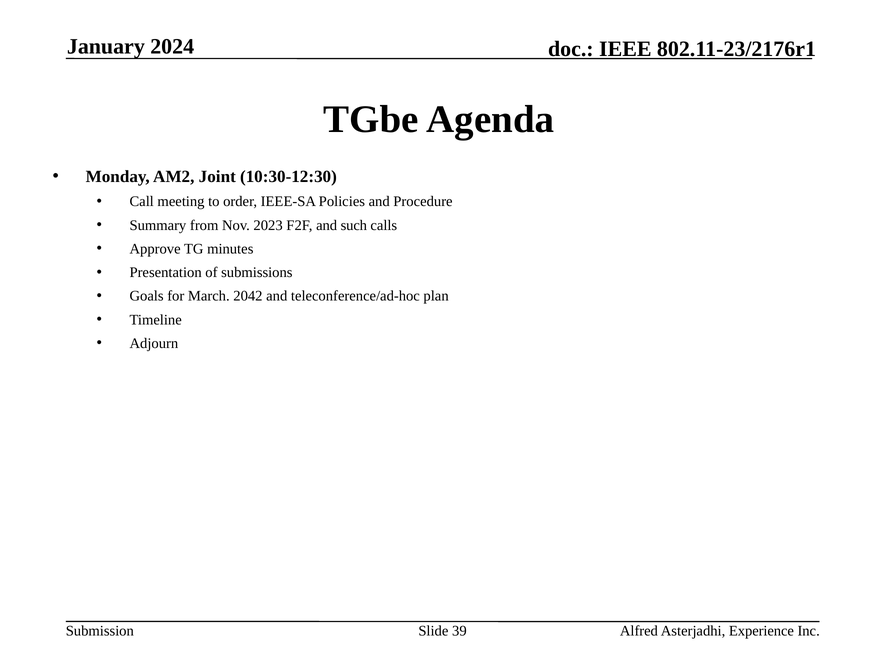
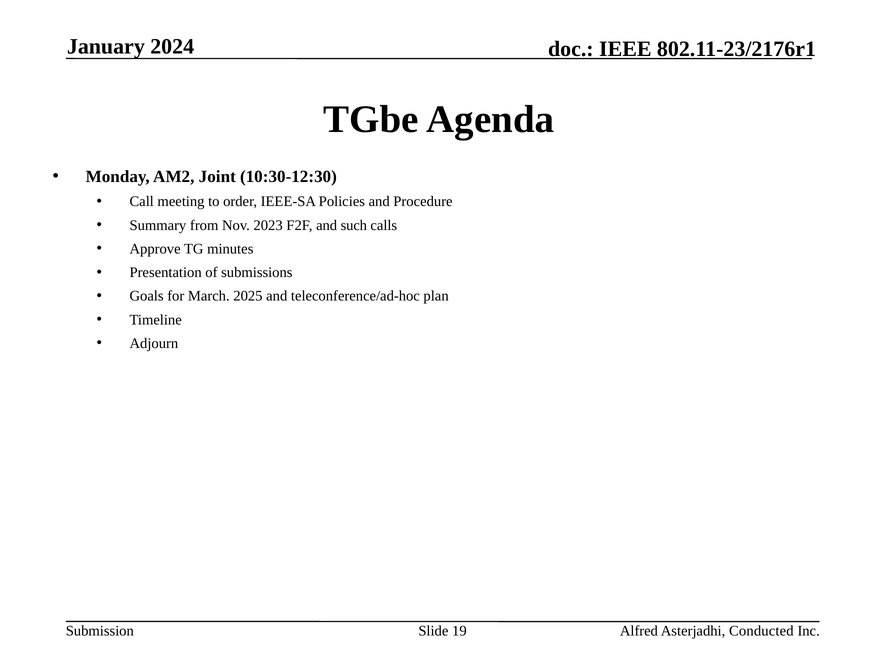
2042: 2042 -> 2025
39: 39 -> 19
Experience: Experience -> Conducted
